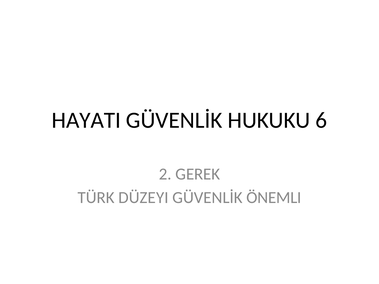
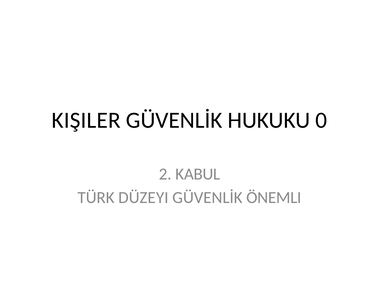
HAYATI: HAYATI -> KIŞILER
6: 6 -> 0
GEREK: GEREK -> KABUL
